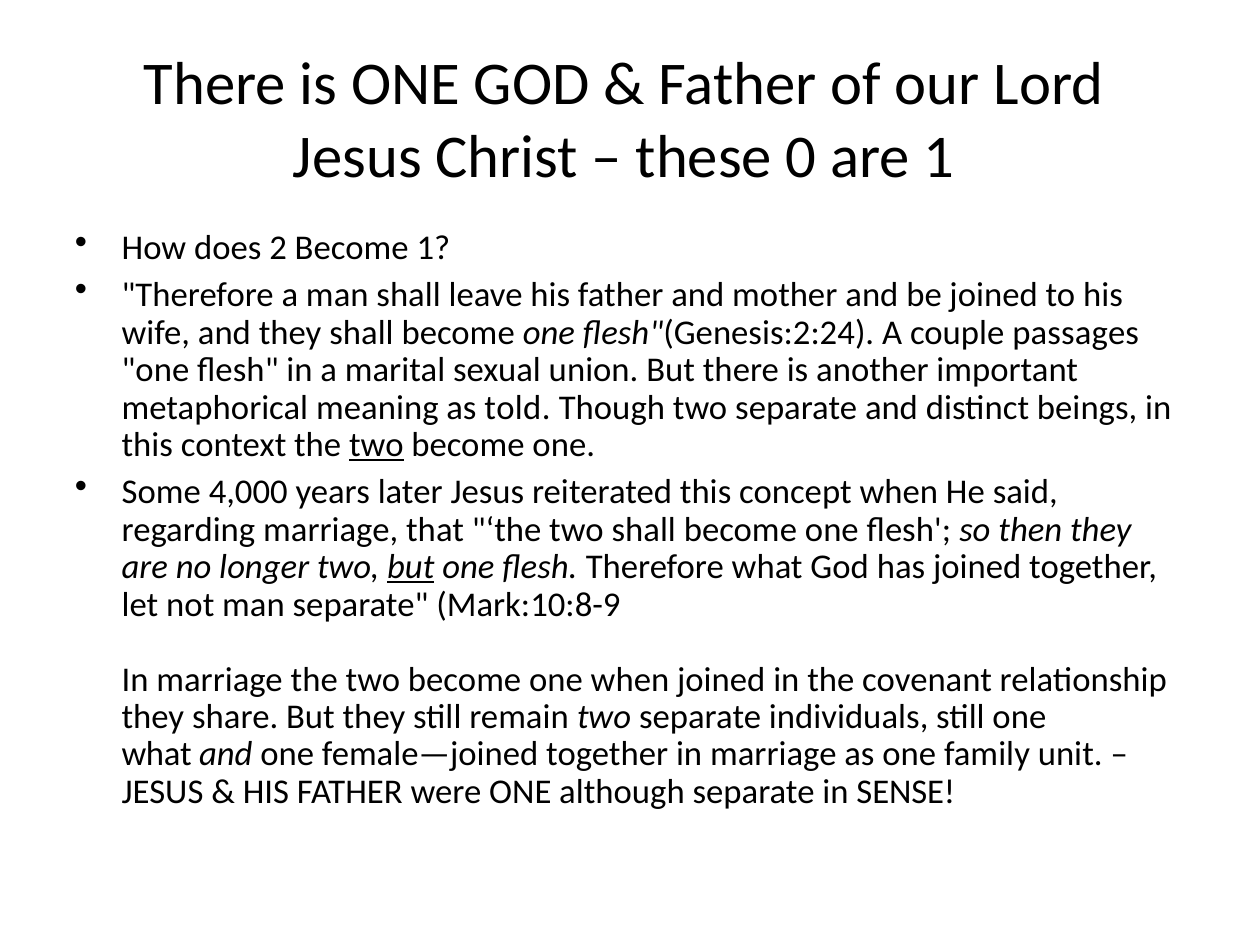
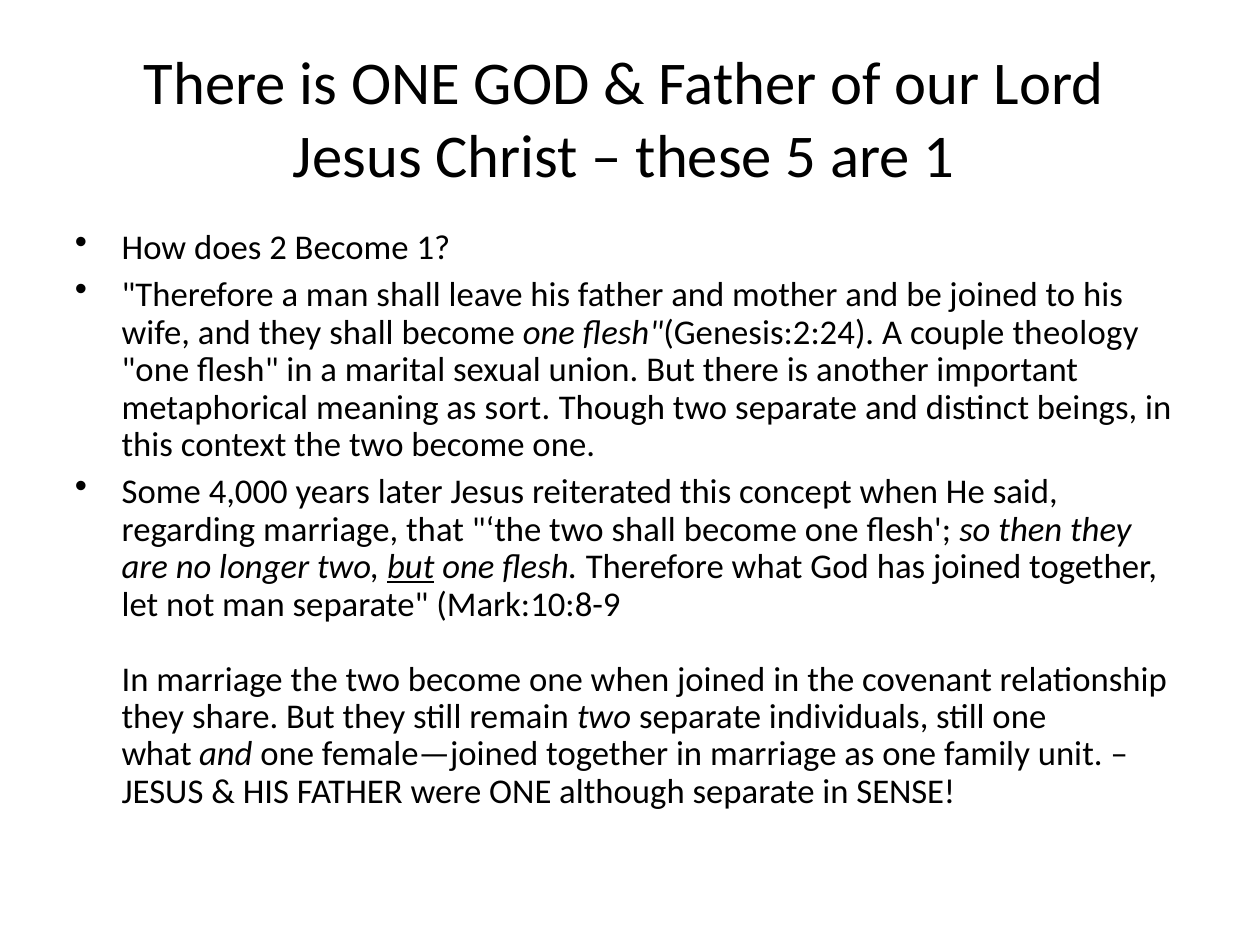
0: 0 -> 5
passages: passages -> theology
told: told -> sort
two at (376, 445) underline: present -> none
